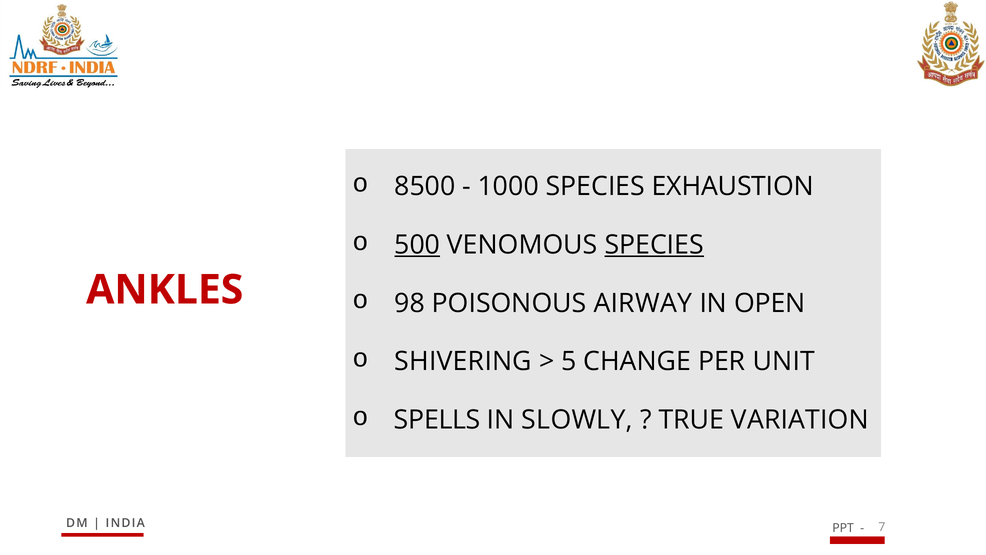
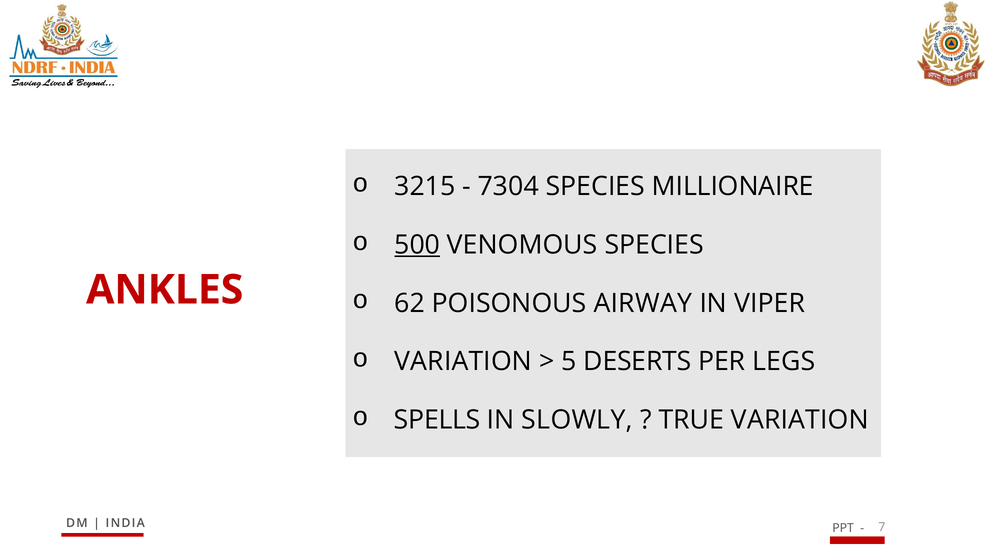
8500: 8500 -> 3215
1000: 1000 -> 7304
EXHAUSTION: EXHAUSTION -> MILLIONAIRE
SPECIES at (654, 245) underline: present -> none
98: 98 -> 62
OPEN: OPEN -> VIPER
SHIVERING at (463, 361): SHIVERING -> VARIATION
CHANGE: CHANGE -> DESERTS
UNIT: UNIT -> LEGS
